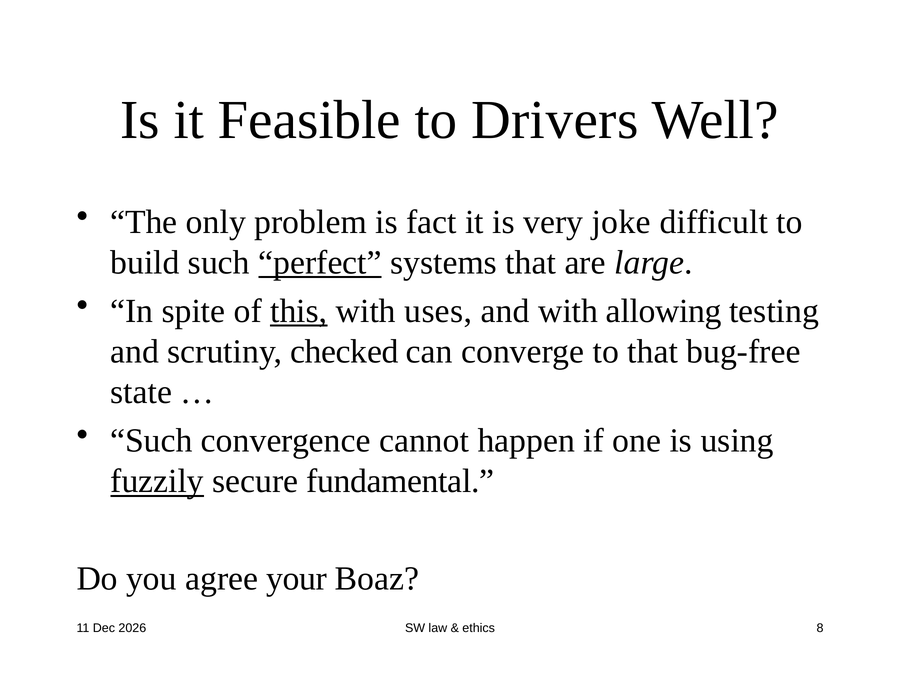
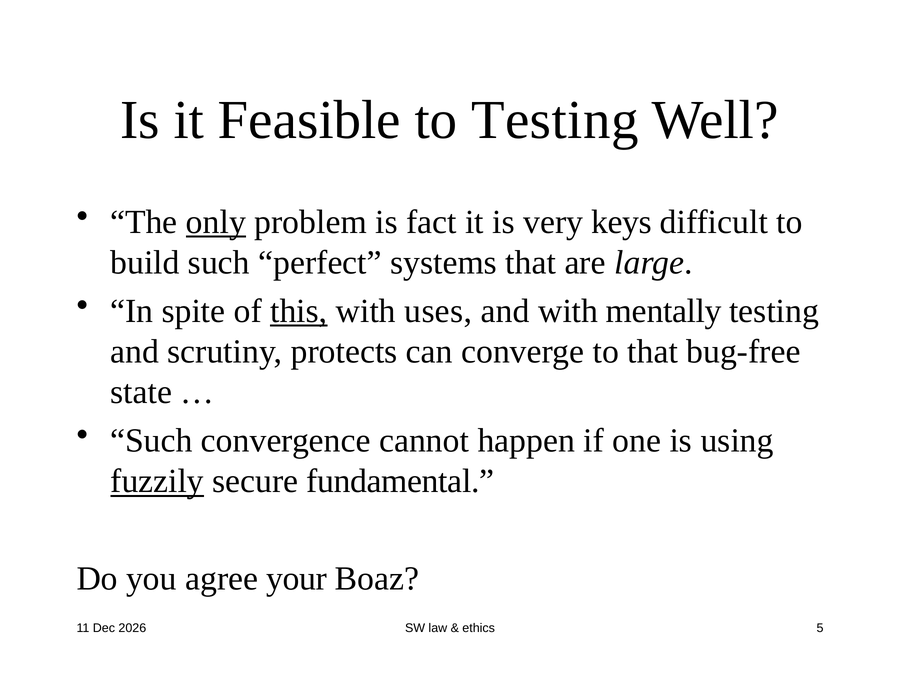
to Drivers: Drivers -> Testing
only underline: none -> present
joke: joke -> keys
perfect underline: present -> none
allowing: allowing -> mentally
checked: checked -> protects
8: 8 -> 5
